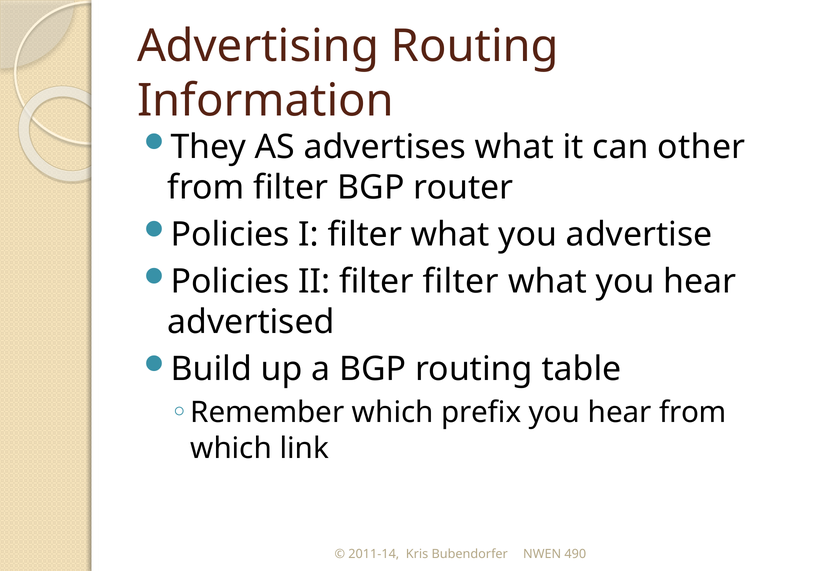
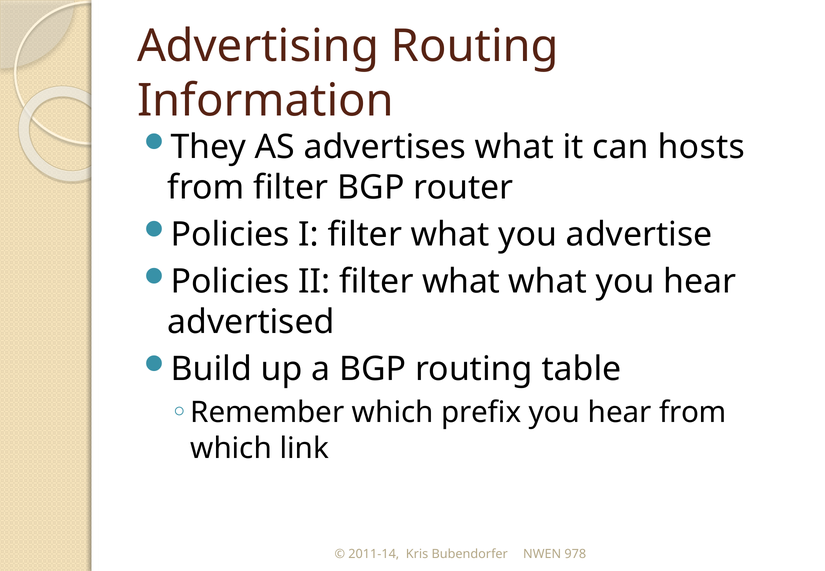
other: other -> hosts
II filter filter: filter -> what
490: 490 -> 978
